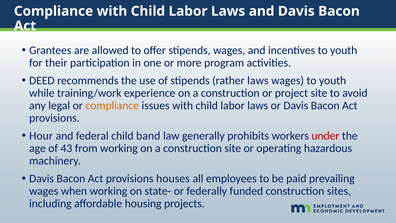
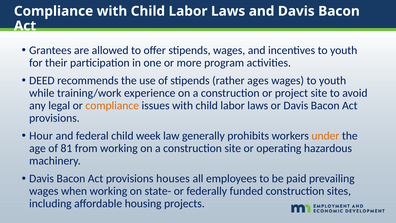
rather laws: laws -> ages
band: band -> week
under colour: red -> orange
43: 43 -> 81
